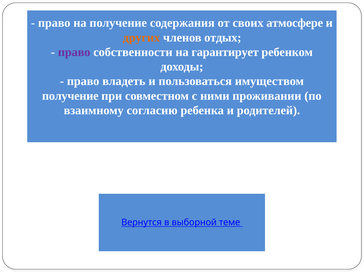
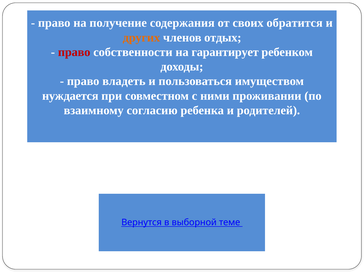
атмосфере: атмосфере -> обратится
право at (74, 52) colour: purple -> red
получение at (70, 96): получение -> нуждается
